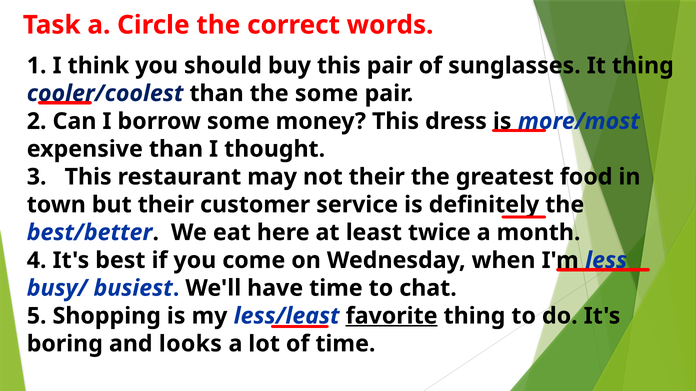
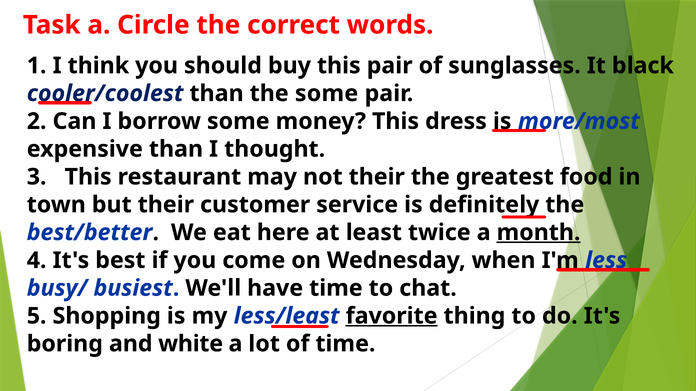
It thing: thing -> black
month underline: none -> present
looks: looks -> white
